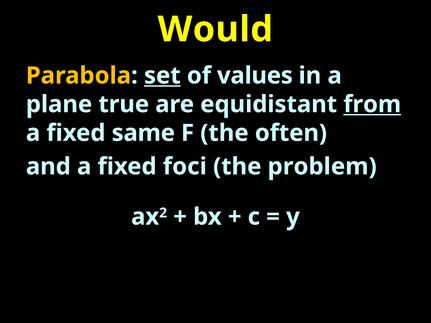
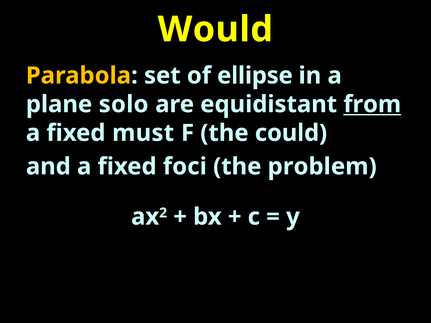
set underline: present -> none
values: values -> ellipse
true: true -> solo
same: same -> must
often: often -> could
